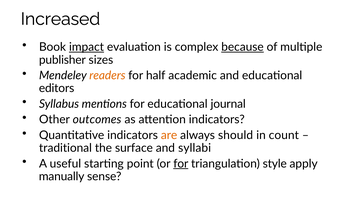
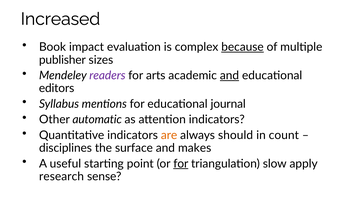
impact underline: present -> none
readers colour: orange -> purple
half: half -> arts
and at (229, 75) underline: none -> present
outcomes: outcomes -> automatic
traditional: traditional -> disciplines
syllabi: syllabi -> makes
style: style -> slow
manually: manually -> research
